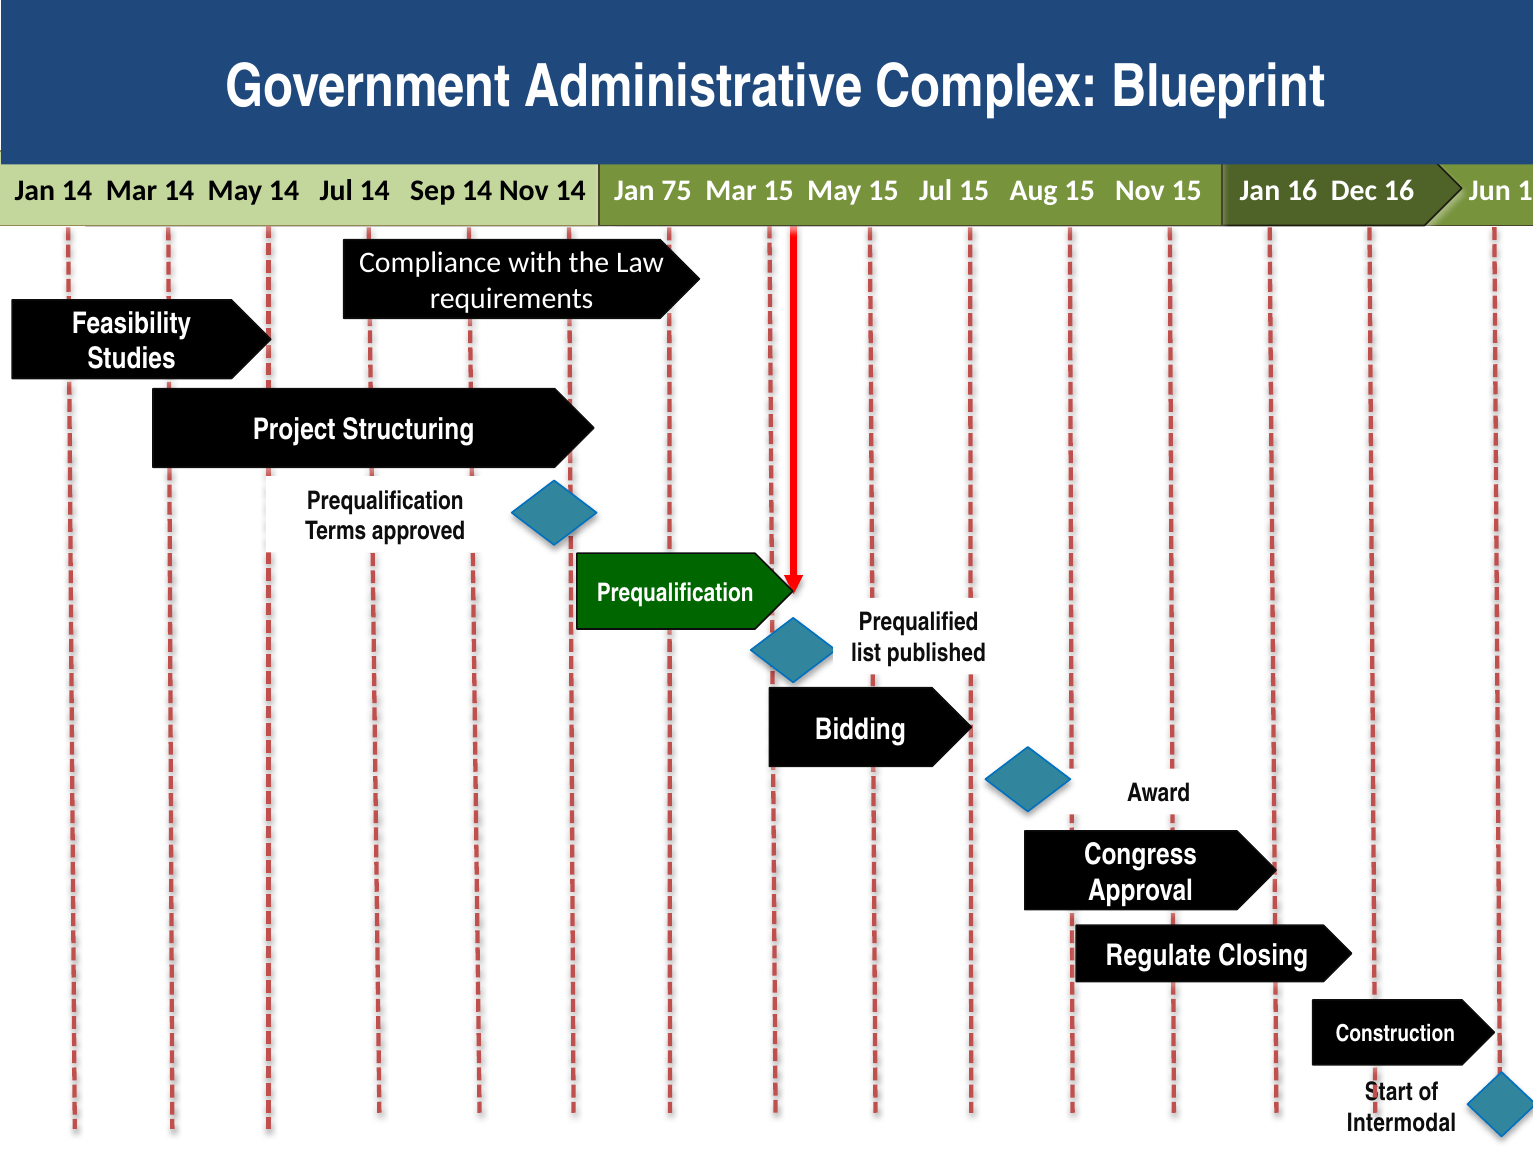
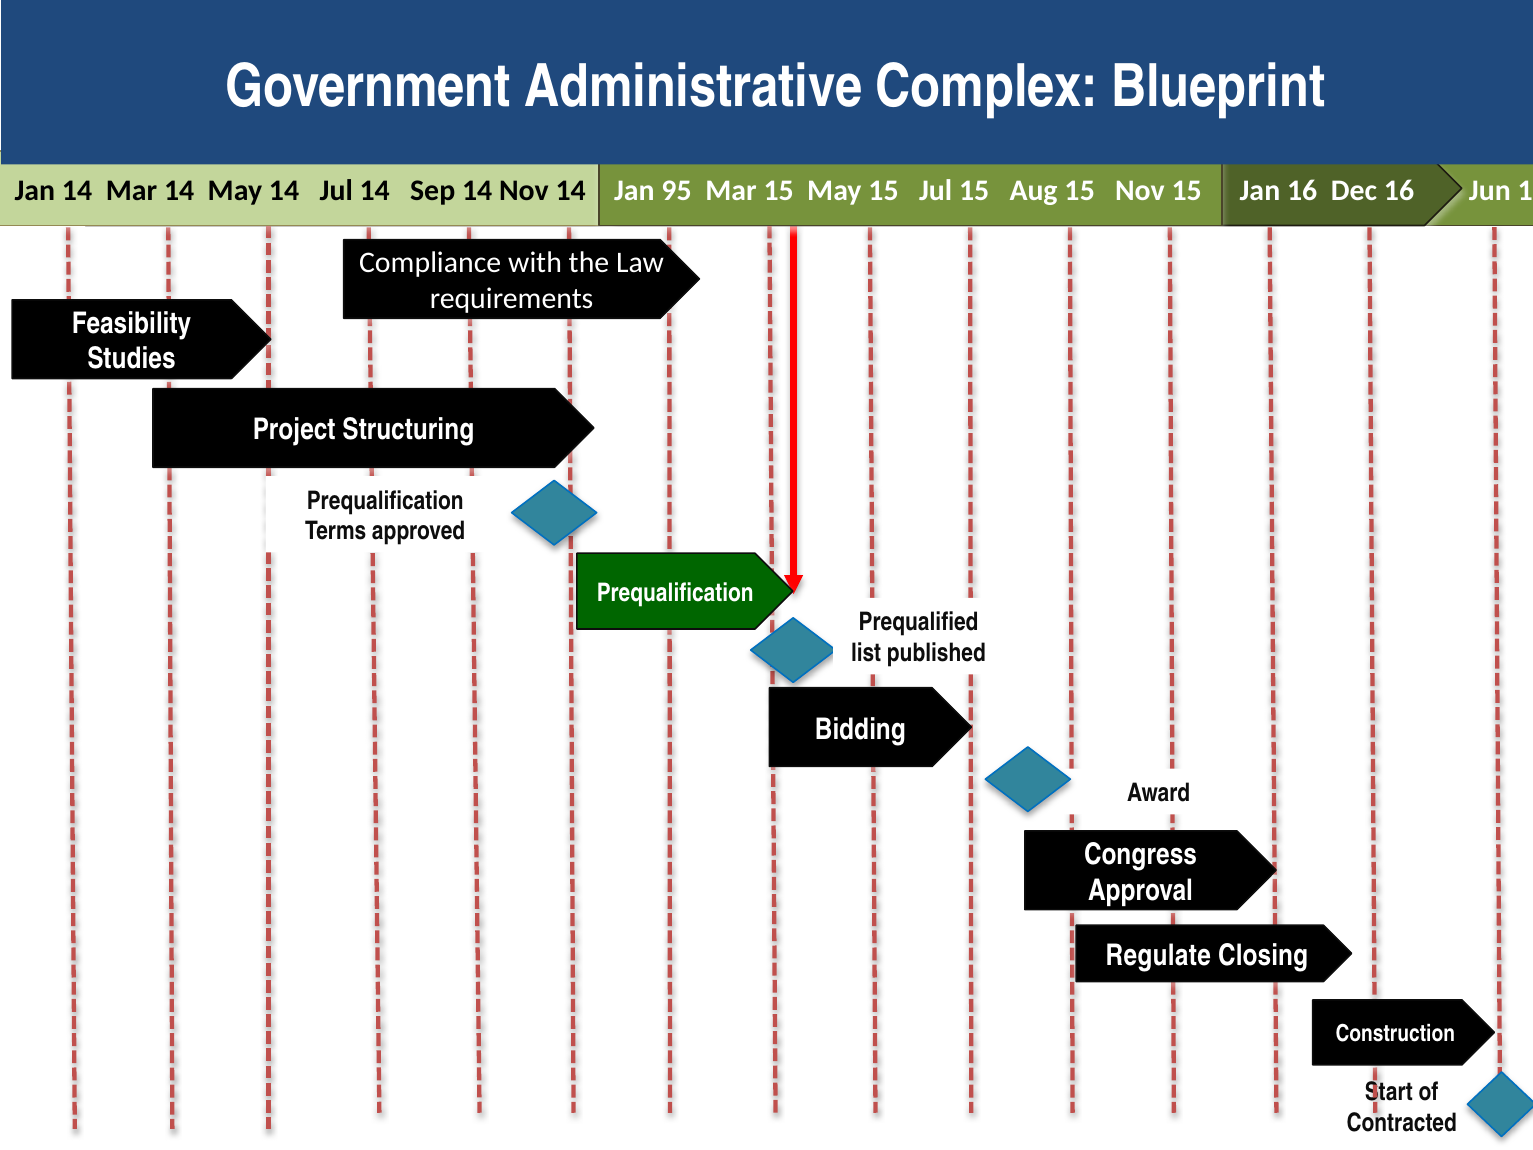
75: 75 -> 95
Intermodal: Intermodal -> Contracted
